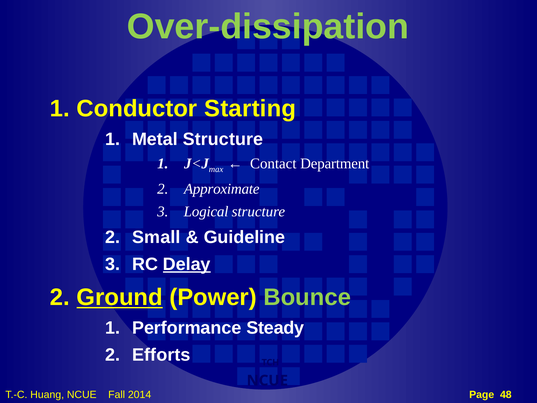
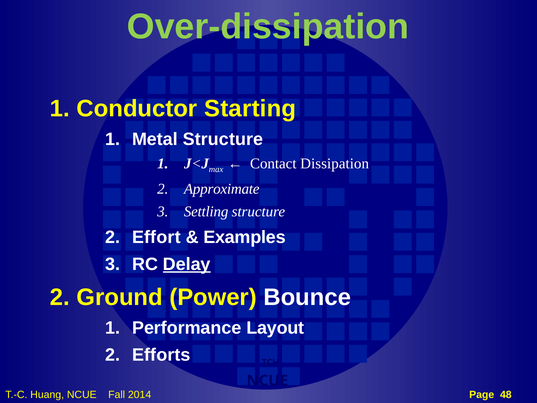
Department: Department -> Dissipation
Logical: Logical -> Settling
Small: Small -> Effort
Guideline: Guideline -> Examples
Ground underline: present -> none
Bounce colour: light green -> white
Steady: Steady -> Layout
